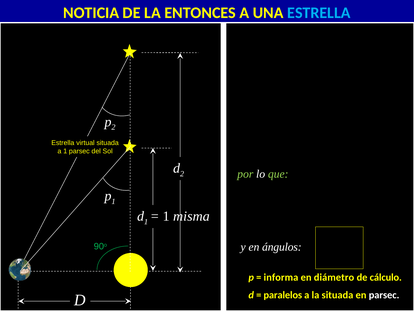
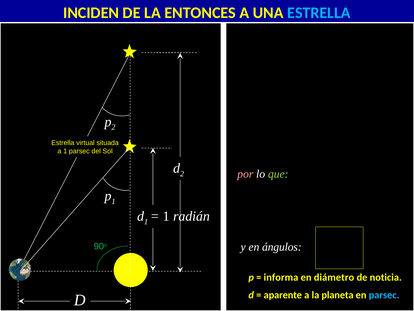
NOTICIA: NOTICIA -> INCIDEN
por at (245, 174) colour: light green -> pink
misma: misma -> radián
cálculo: cálculo -> noticia
paralelos: paralelos -> aparente
la situada: situada -> planeta
parsec at (384, 295) colour: white -> light blue
